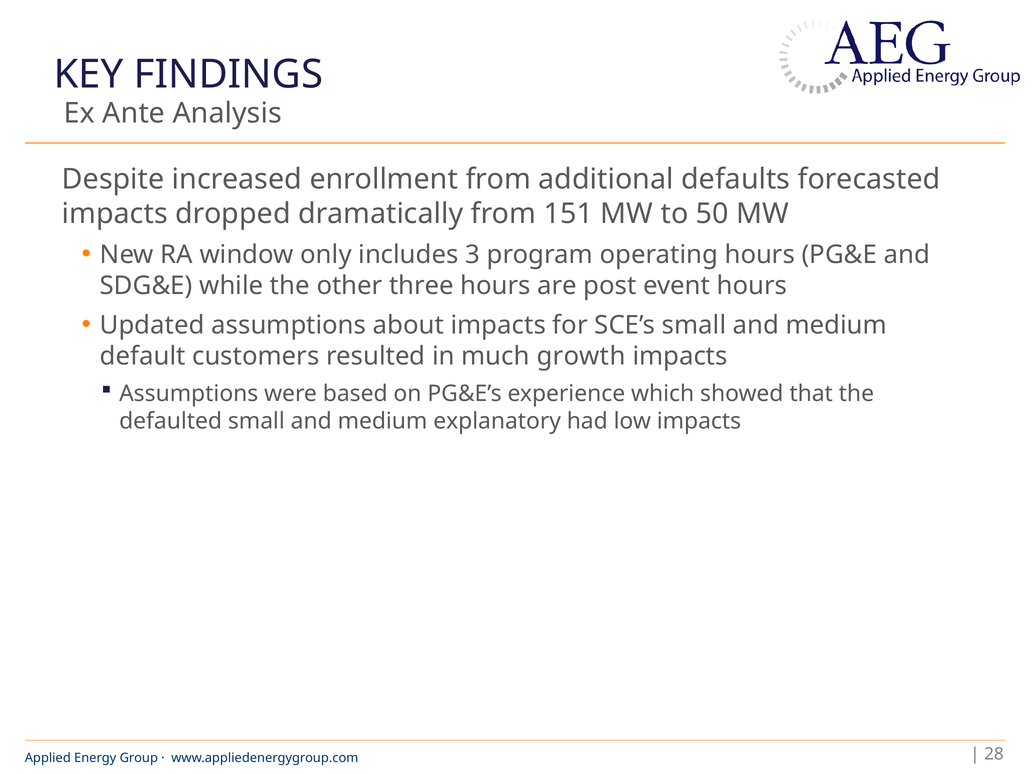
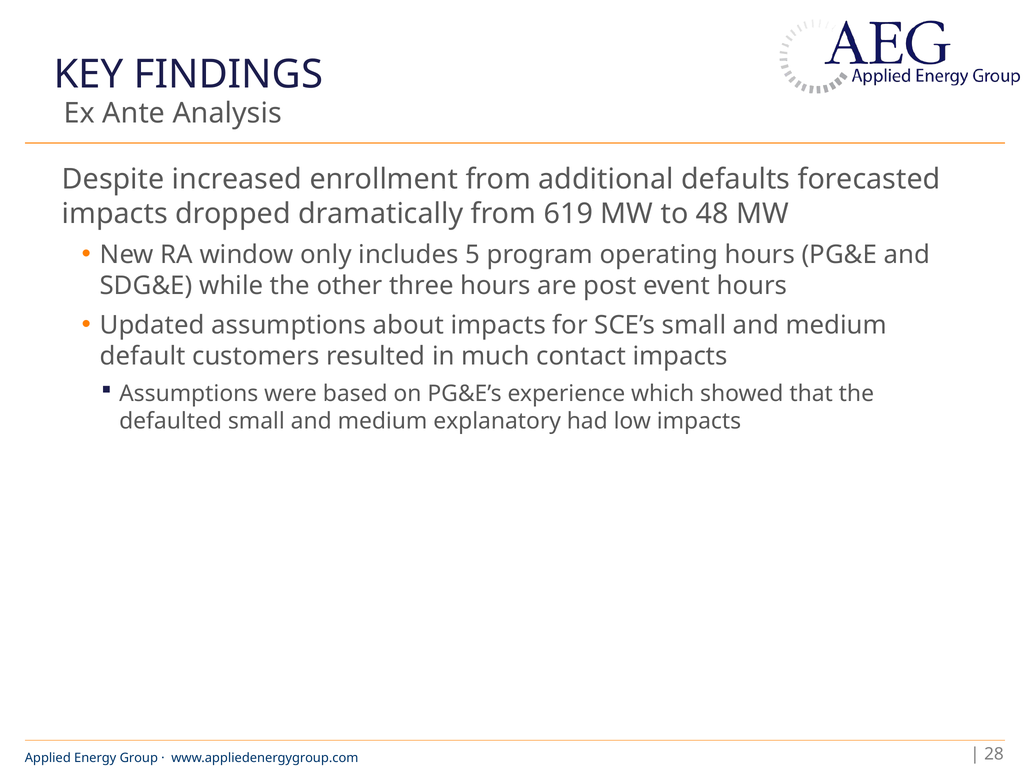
151: 151 -> 619
50: 50 -> 48
3: 3 -> 5
growth: growth -> contact
